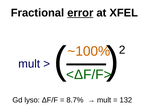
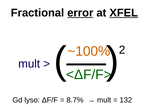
XFEL underline: none -> present
